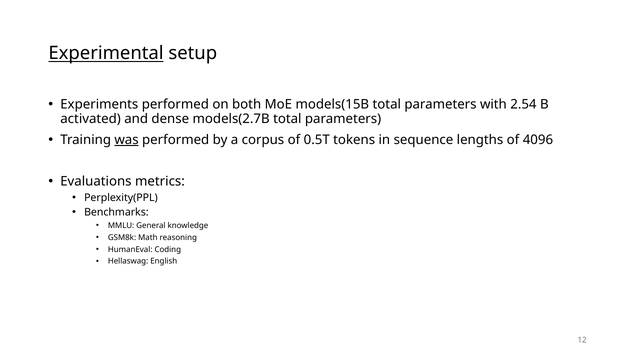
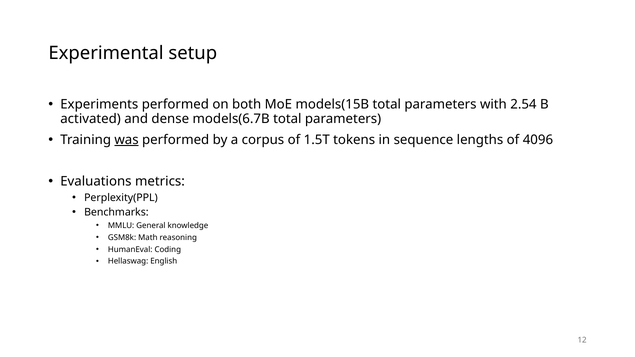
Experimental underline: present -> none
models(2.7B: models(2.7B -> models(6.7B
0.5T: 0.5T -> 1.5T
